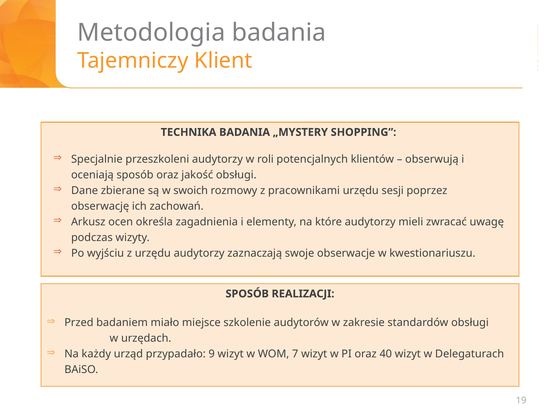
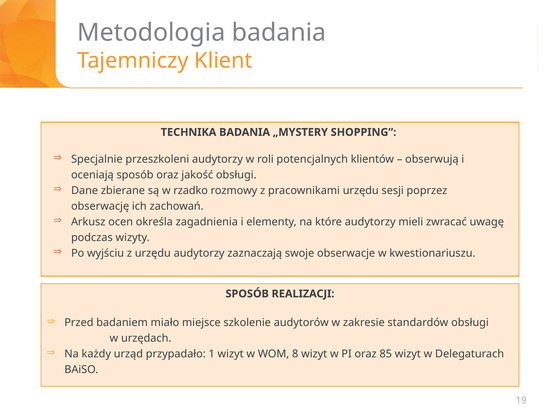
swoich: swoich -> rzadko
9: 9 -> 1
7: 7 -> 8
40: 40 -> 85
